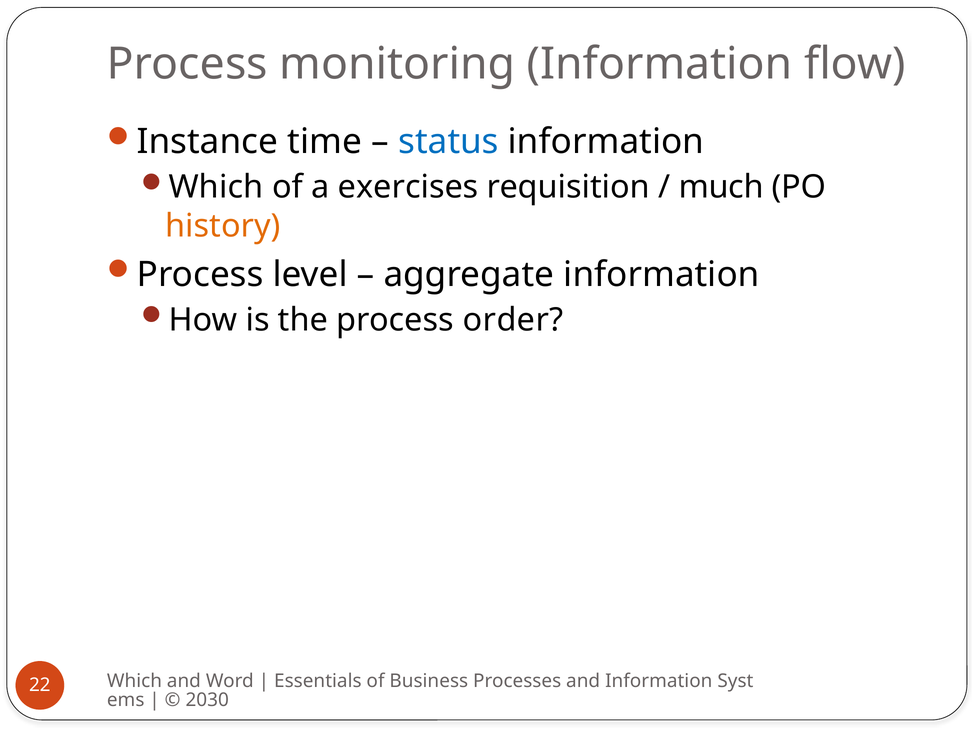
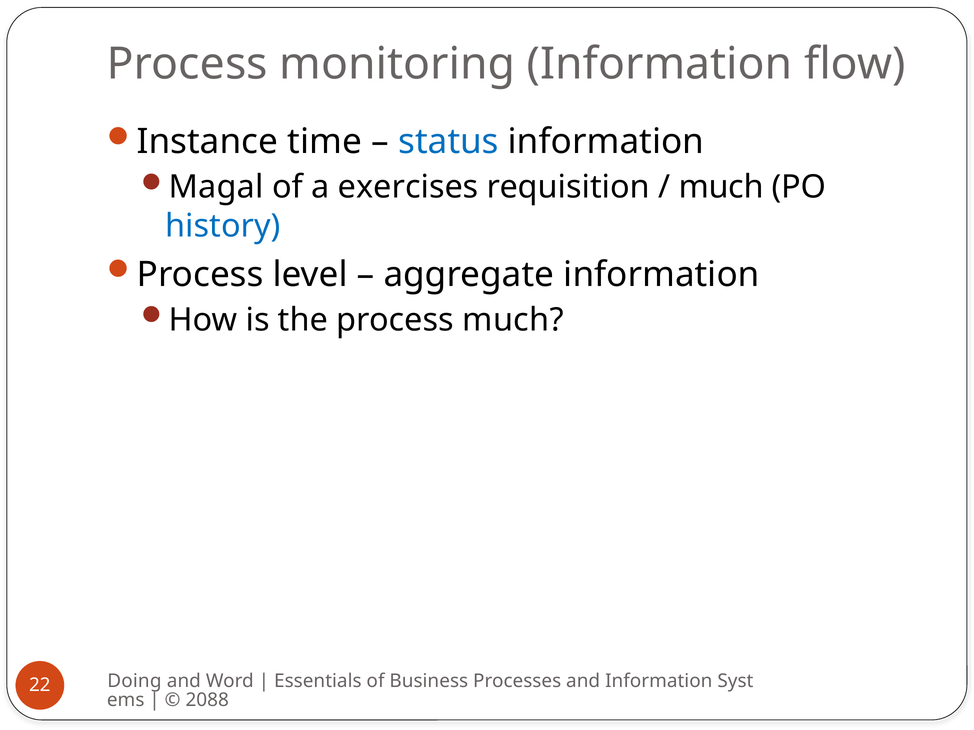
Which at (216, 187): Which -> Magal
history colour: orange -> blue
process order: order -> much
Which at (134, 682): Which -> Doing
2030: 2030 -> 2088
